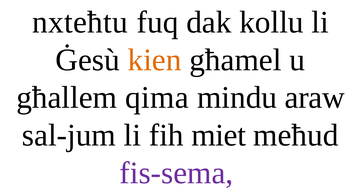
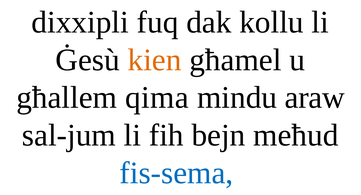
nxteħtu: nxteħtu -> dixxipli
miet: miet -> bejn
fis-sema colour: purple -> blue
